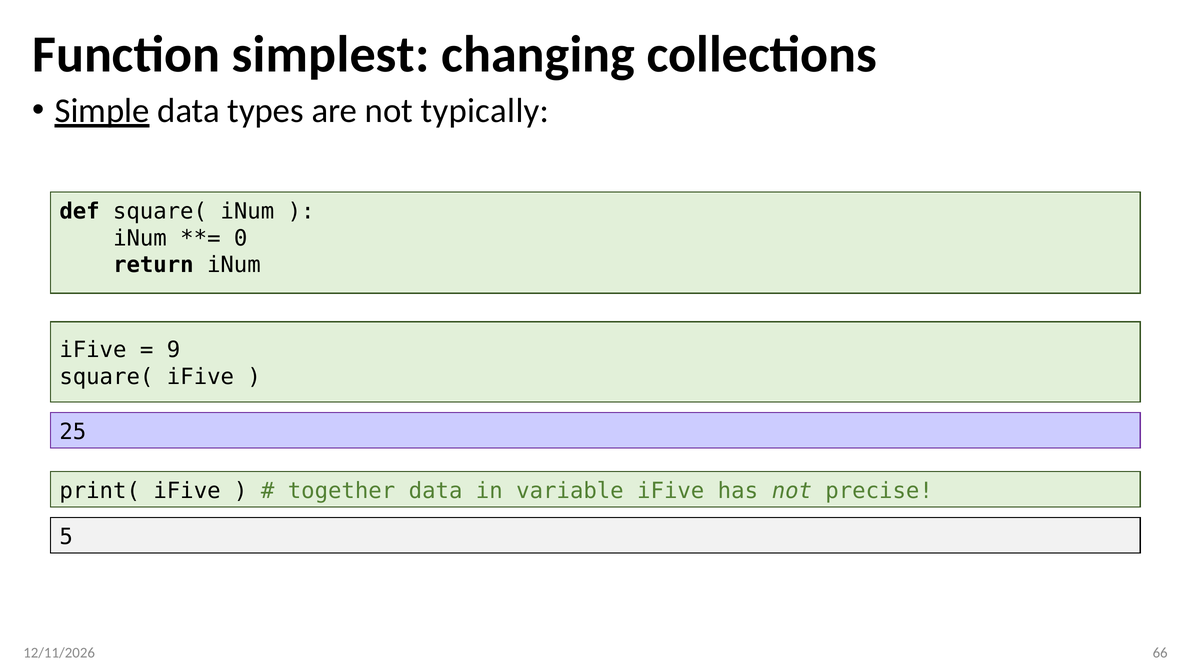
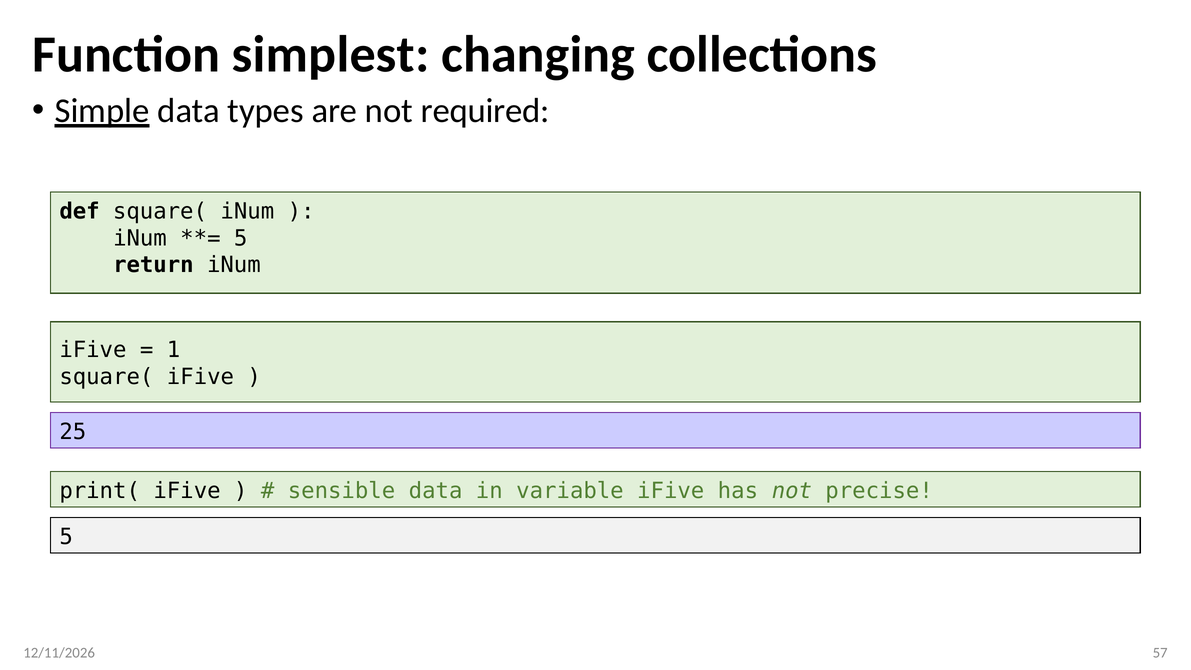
typically: typically -> required
0 at (241, 238): 0 -> 5
9: 9 -> 1
together: together -> sensible
66: 66 -> 57
